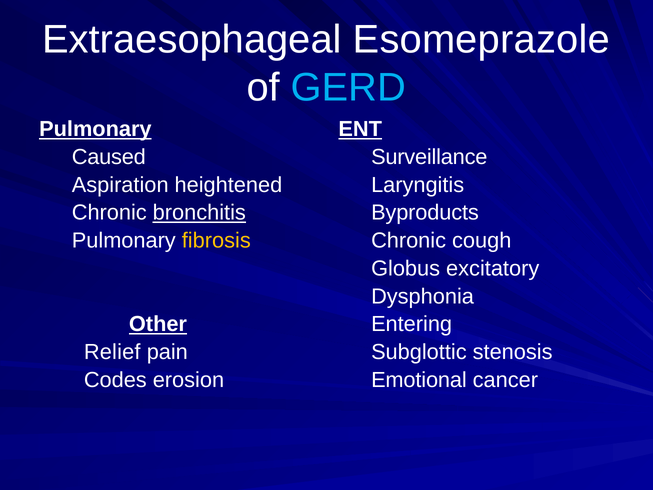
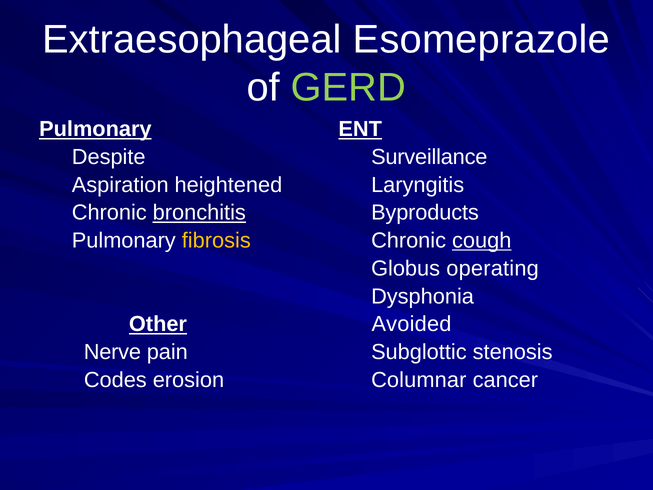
GERD colour: light blue -> light green
Caused: Caused -> Despite
cough underline: none -> present
excitatory: excitatory -> operating
Entering: Entering -> Avoided
Relief: Relief -> Nerve
Emotional: Emotional -> Columnar
